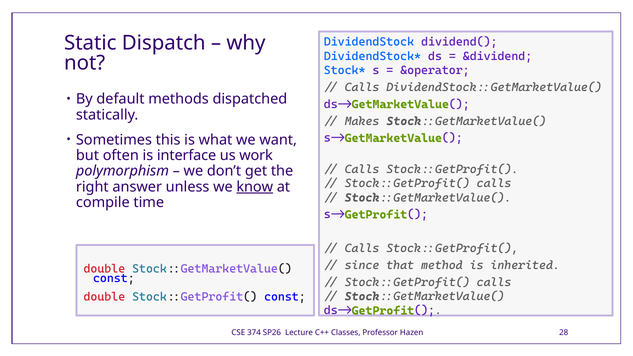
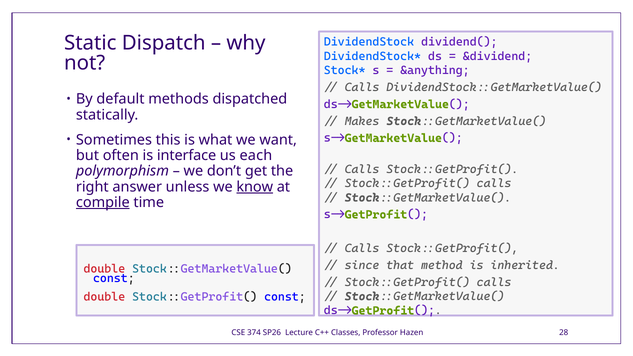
&operator: &operator -> &anything
work: work -> each
compile underline: none -> present
